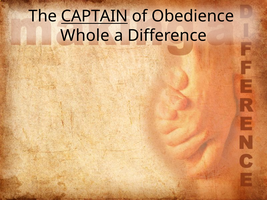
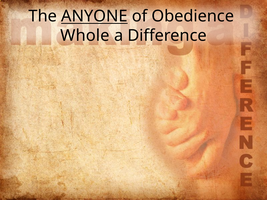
CAPTAIN: CAPTAIN -> ANYONE
